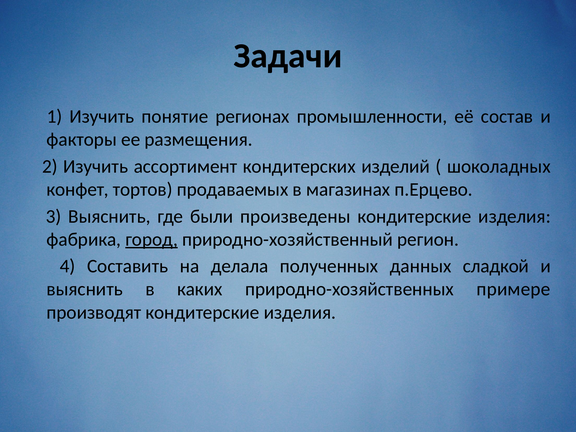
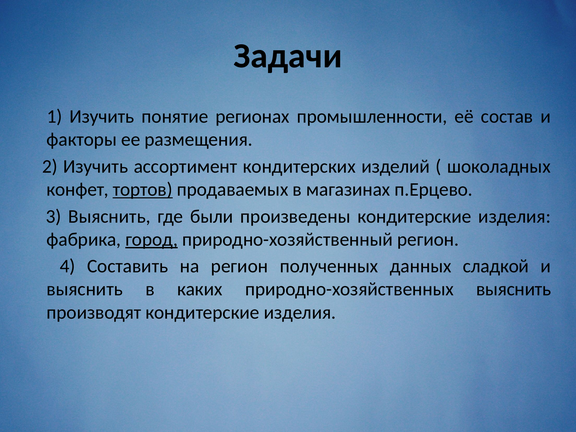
тортов underline: none -> present
на делала: делала -> регион
природно-хозяйственных примере: примере -> выяснить
